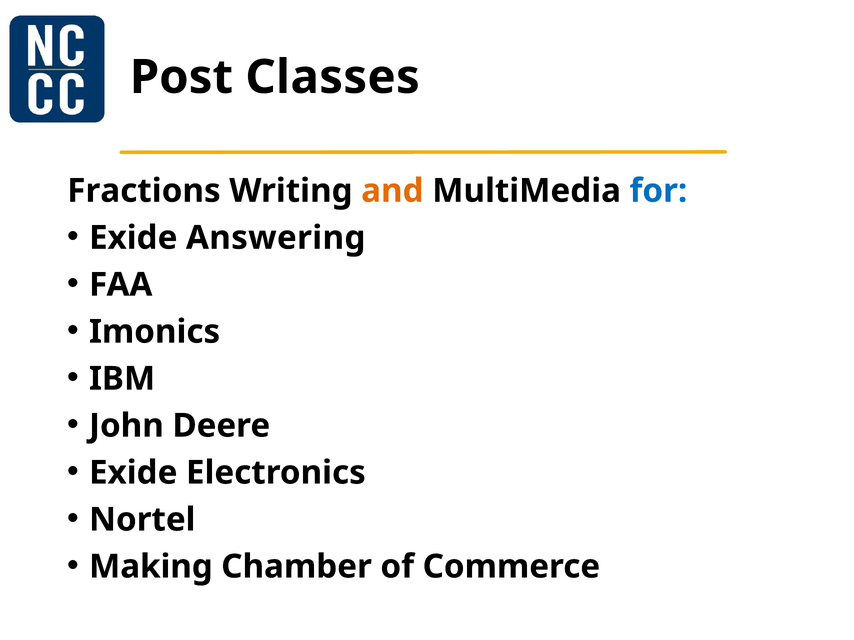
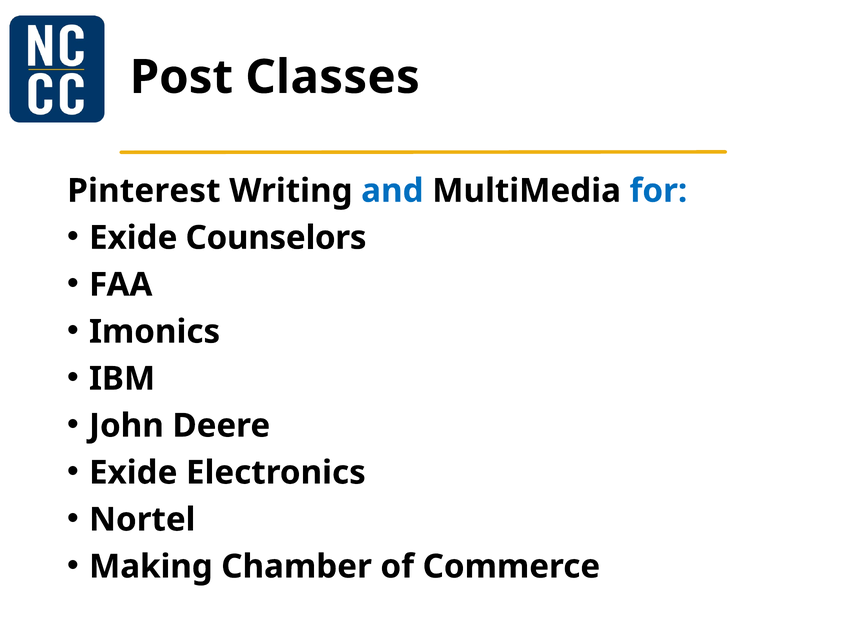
Fractions: Fractions -> Pinterest
and colour: orange -> blue
Answering: Answering -> Counselors
